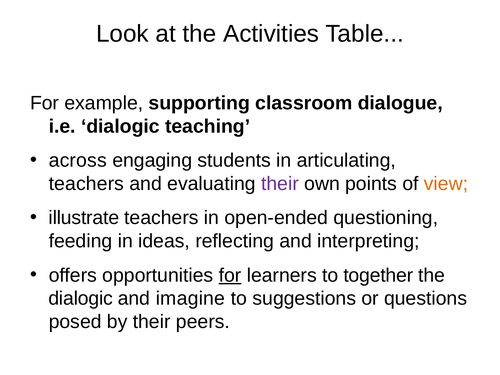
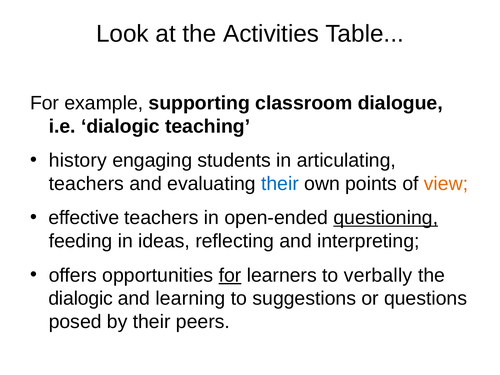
across: across -> history
their at (280, 184) colour: purple -> blue
illustrate: illustrate -> effective
questioning underline: none -> present
together: together -> verbally
imagine: imagine -> learning
